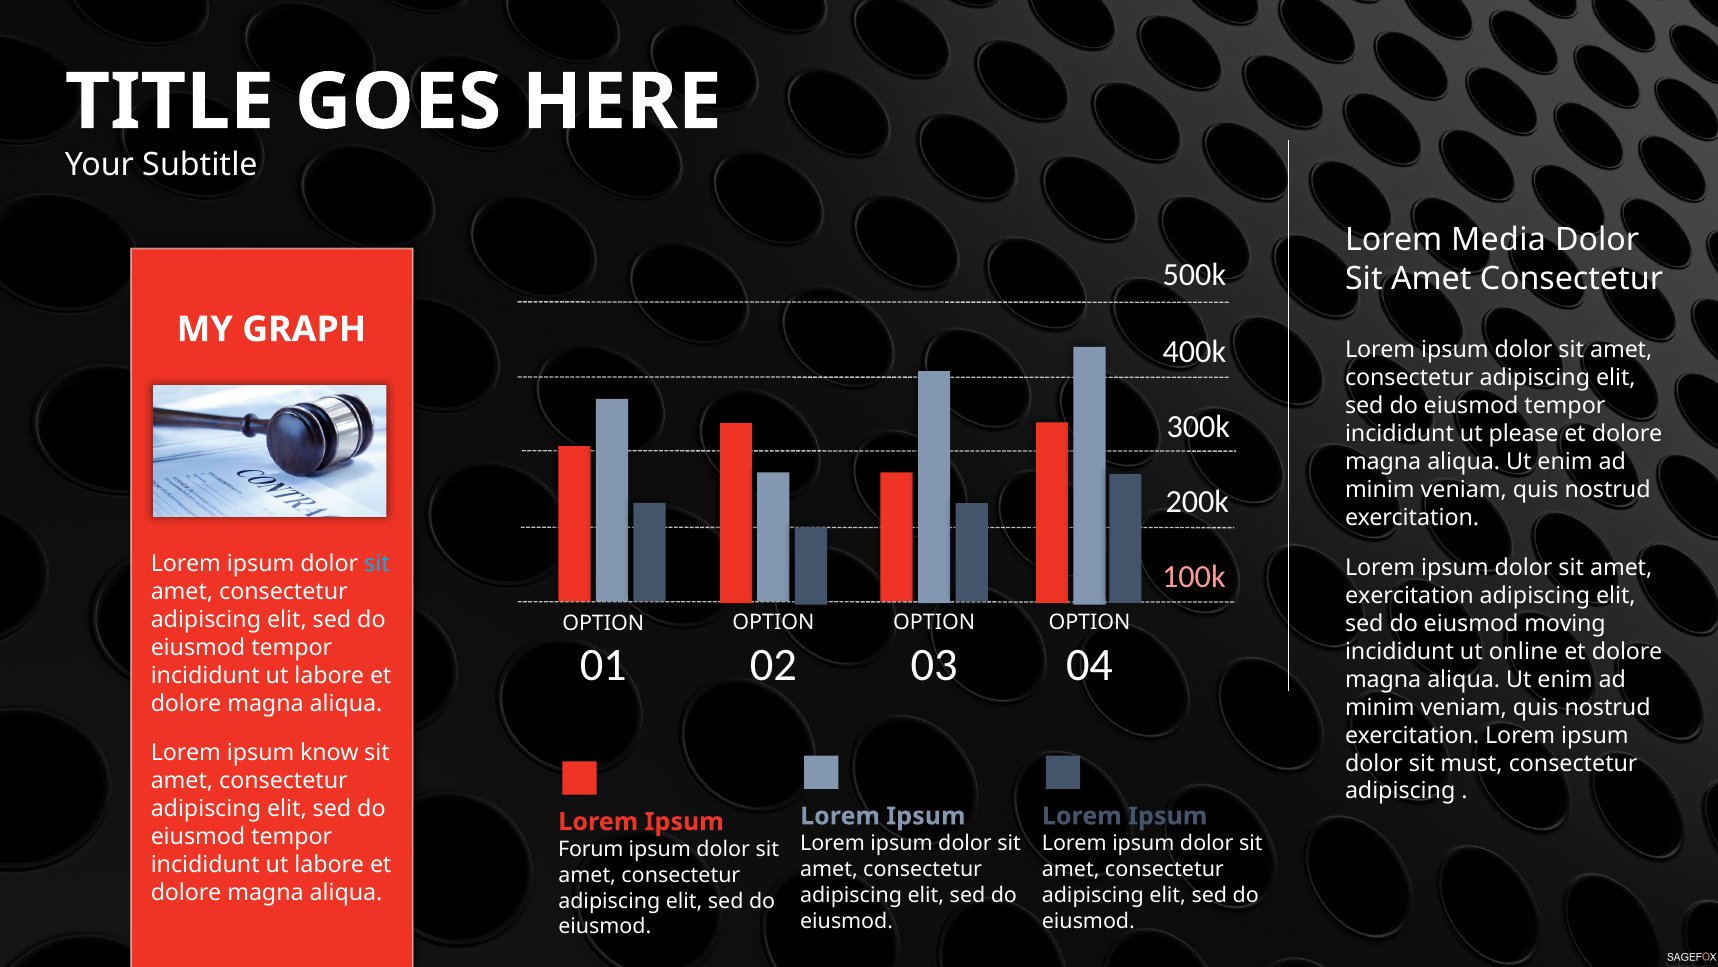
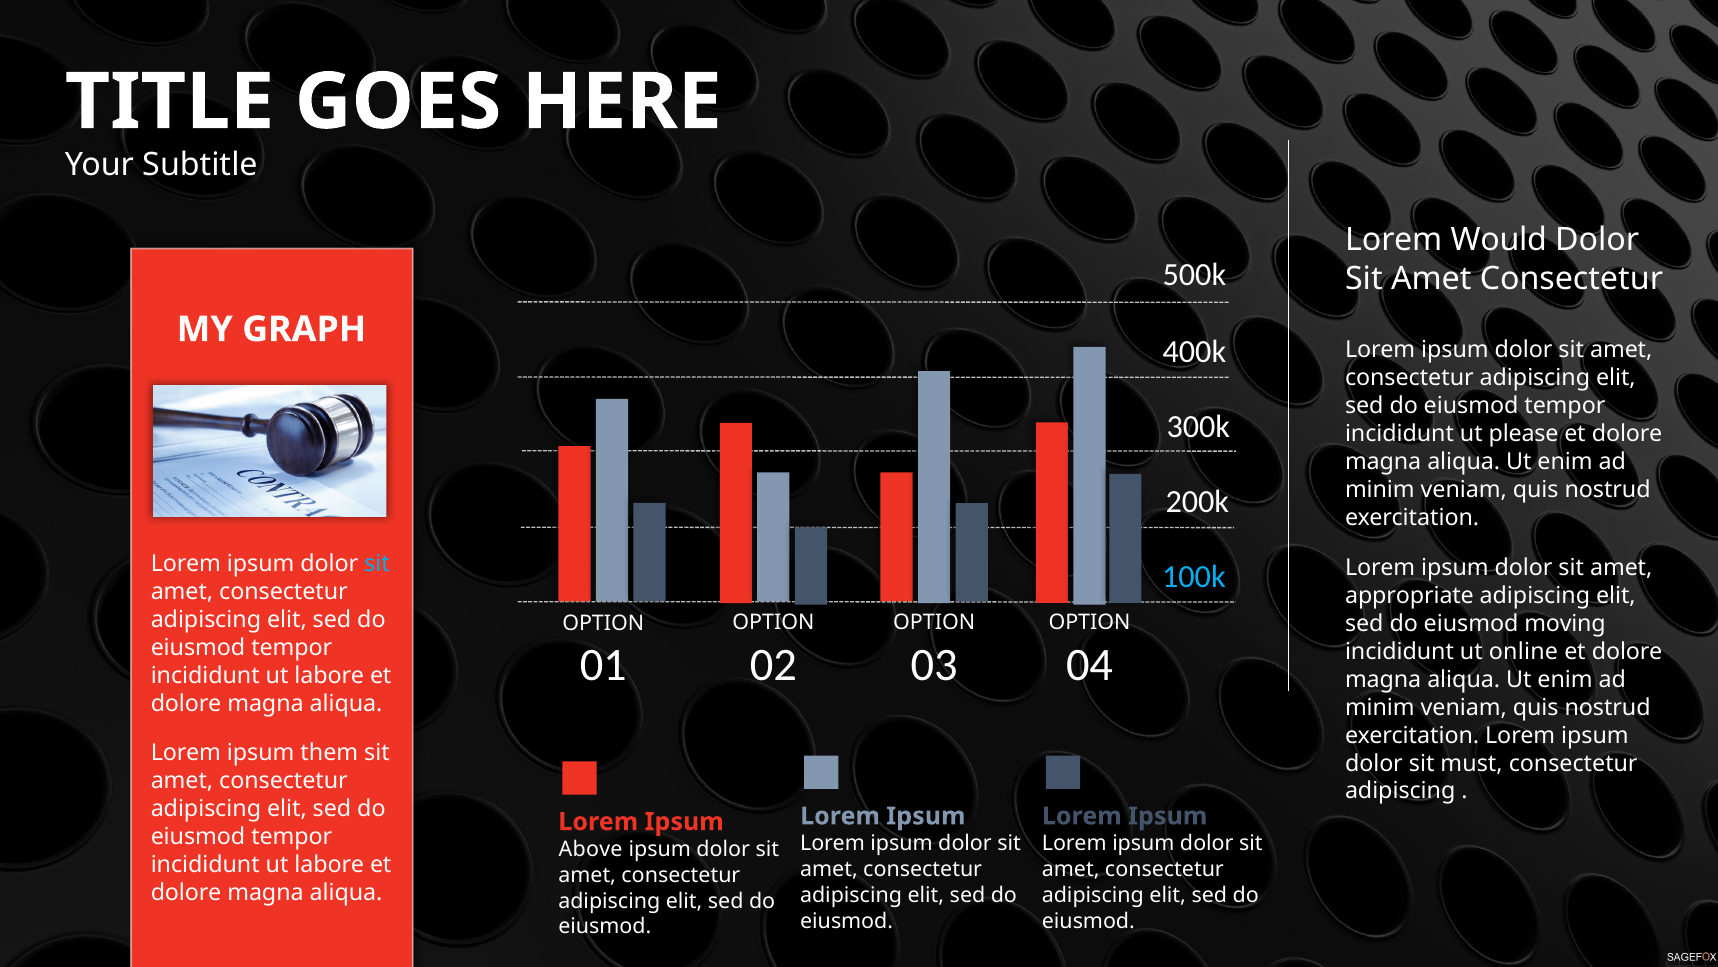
Media: Media -> Would
100k colour: pink -> light blue
exercitation at (1409, 595): exercitation -> appropriate
know: know -> them
Forum: Forum -> Above
